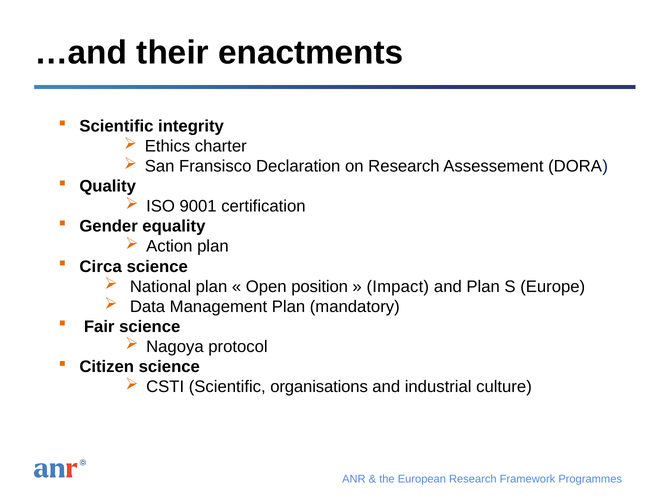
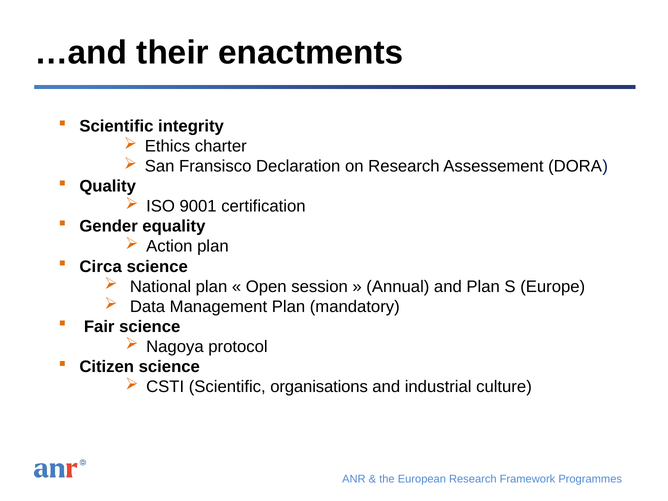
position: position -> session
Impact: Impact -> Annual
